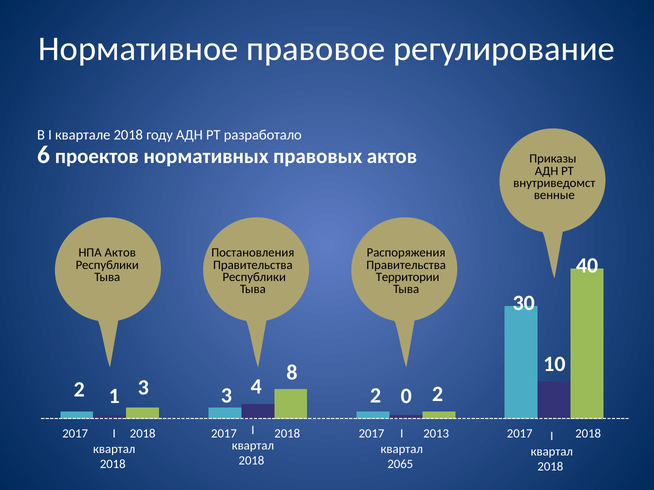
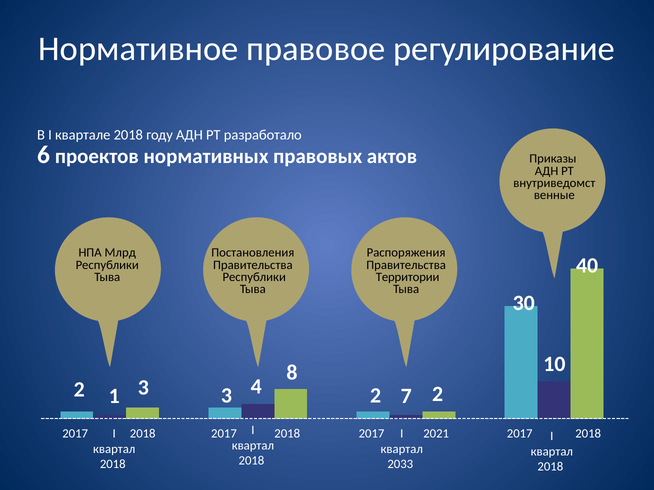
НПА Актов: Актов -> Млрд
0: 0 -> 7
2013: 2013 -> 2021
2065: 2065 -> 2033
